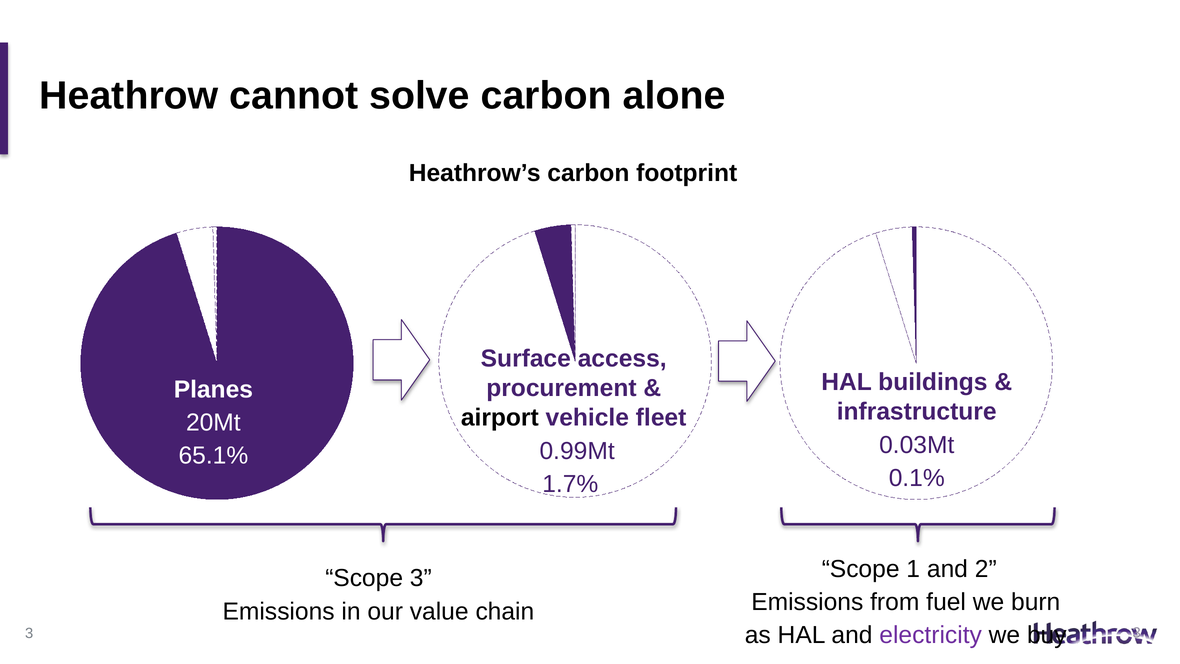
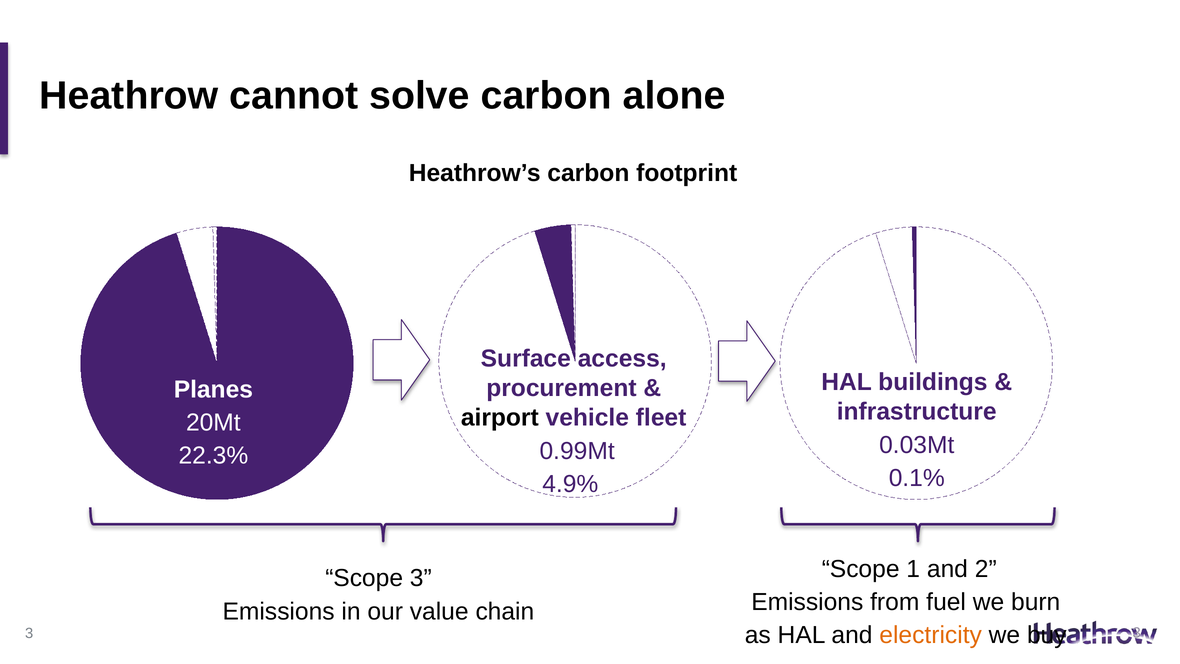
65.1%: 65.1% -> 22.3%
1.7%: 1.7% -> 4.9%
electricity colour: purple -> orange
